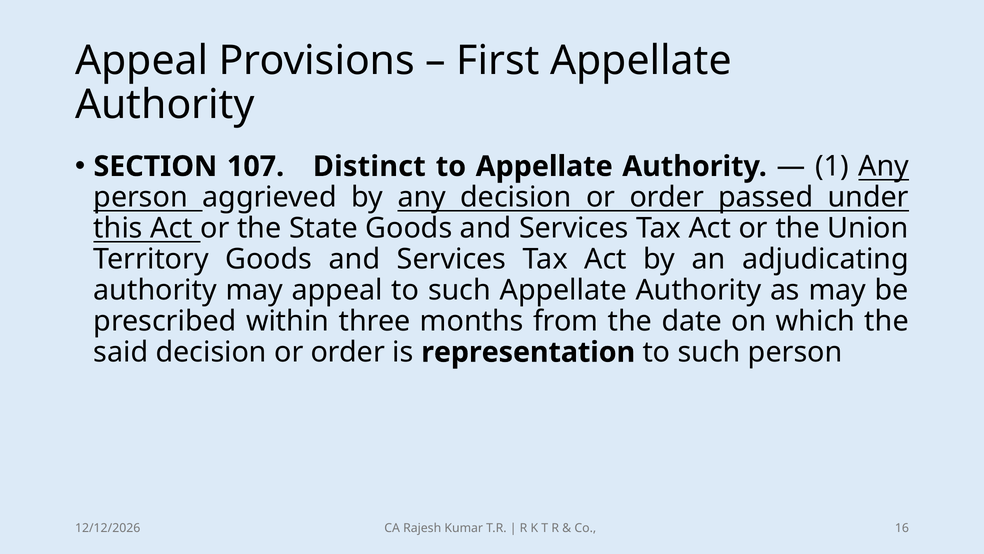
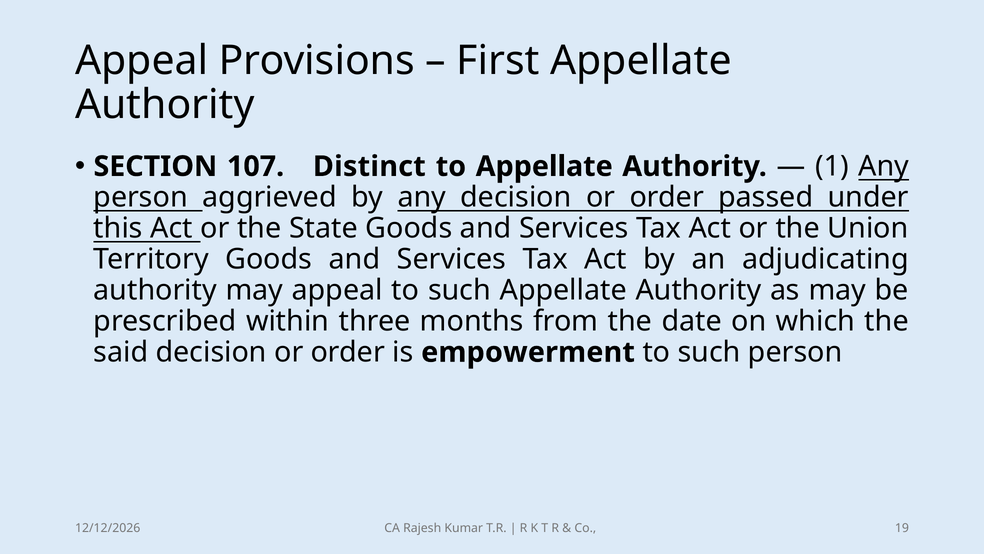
representation: representation -> empowerment
16: 16 -> 19
